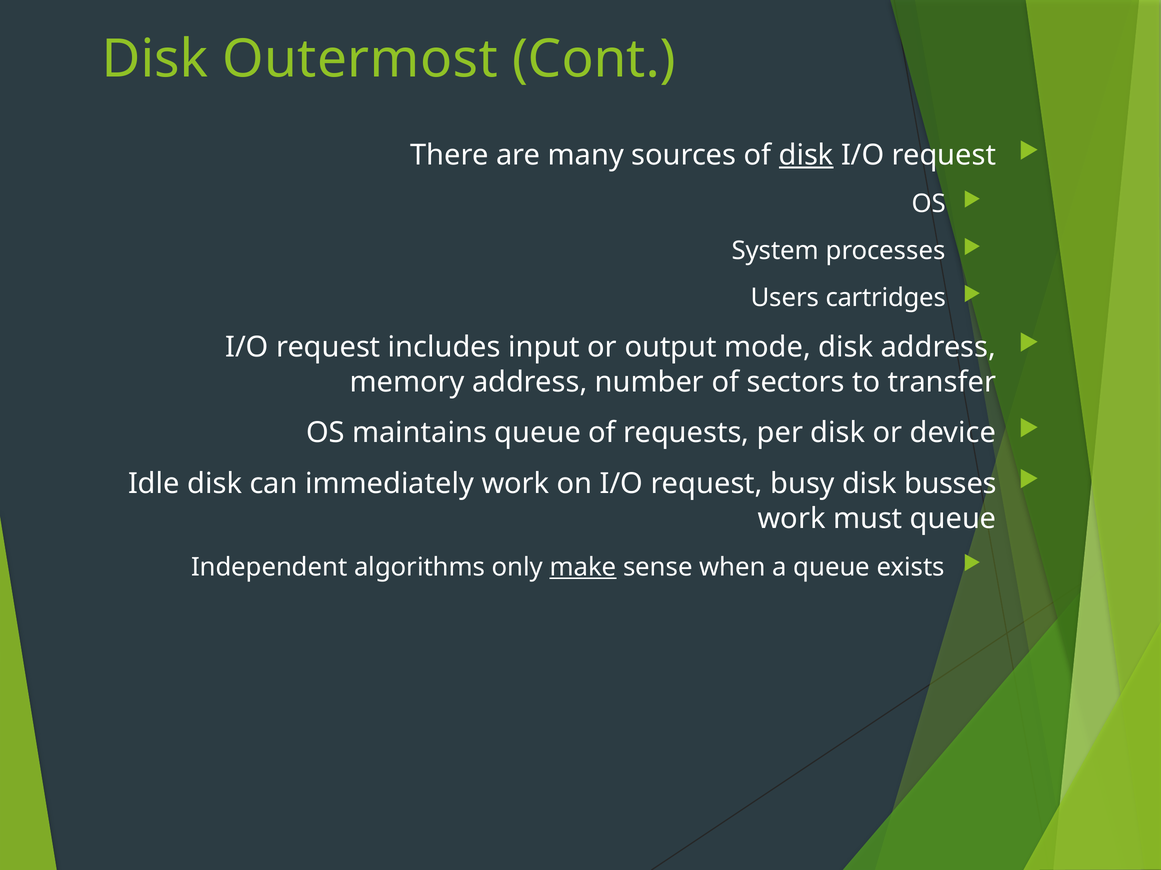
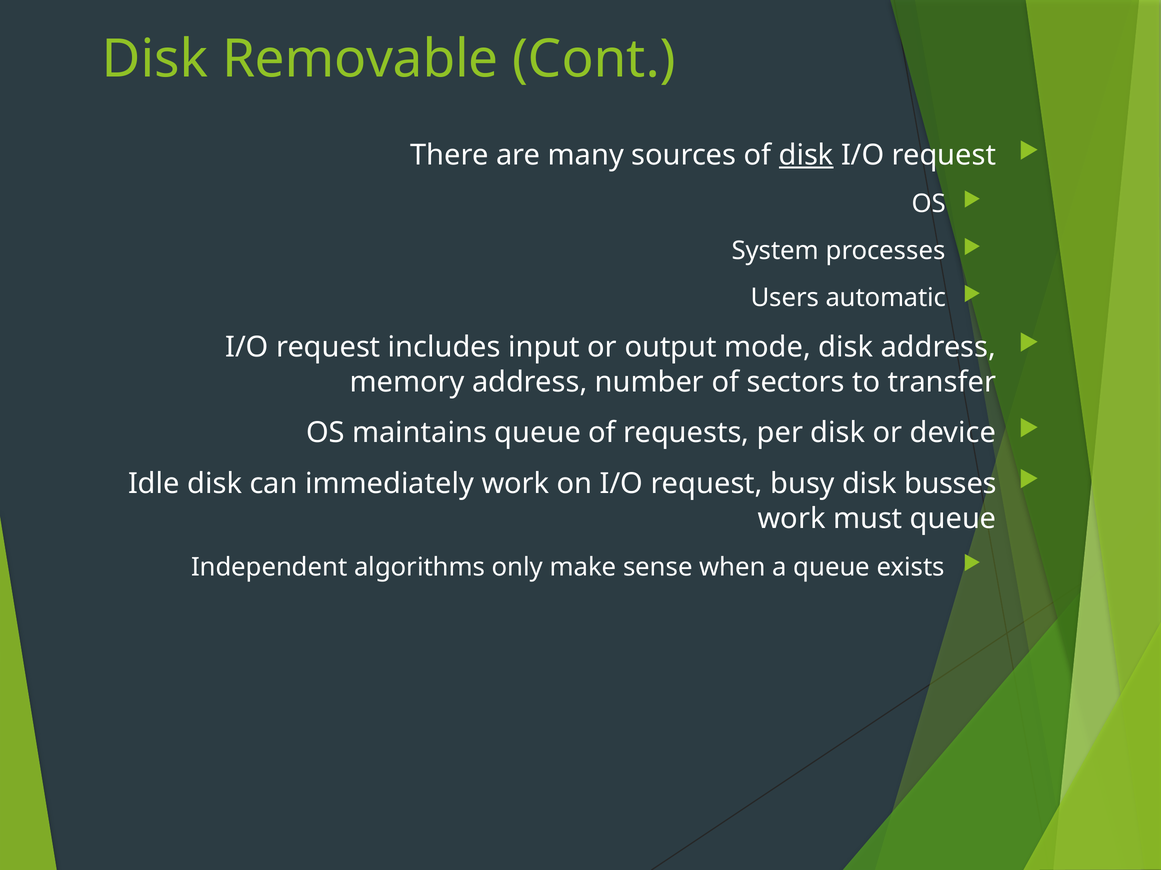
Outermost: Outermost -> Removable
cartridges: cartridges -> automatic
make underline: present -> none
